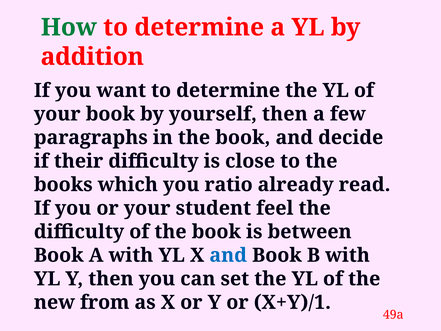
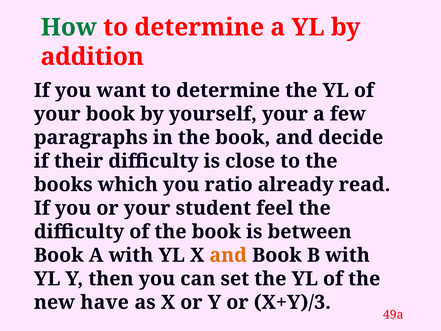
yourself then: then -> your
and at (228, 255) colour: blue -> orange
from: from -> have
X+Y)/1: X+Y)/1 -> X+Y)/3
